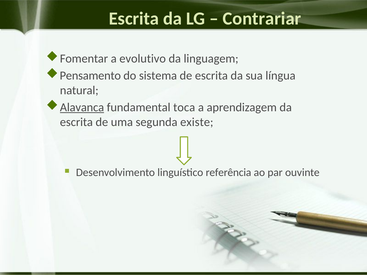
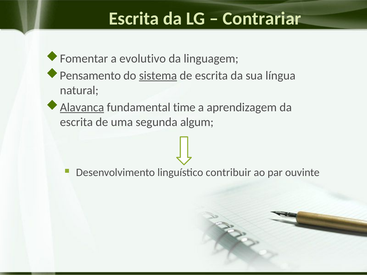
sistema underline: none -> present
toca: toca -> time
existe: existe -> algum
referência: referência -> contribuir
